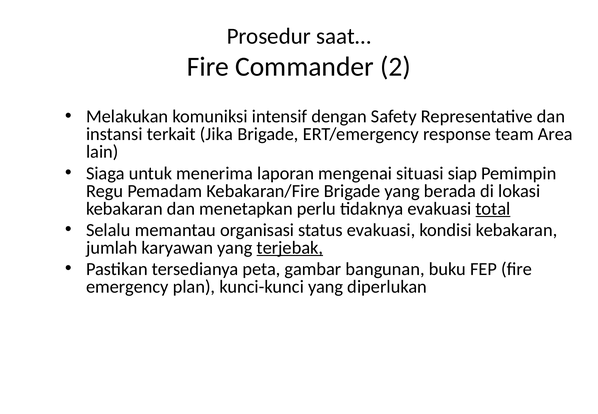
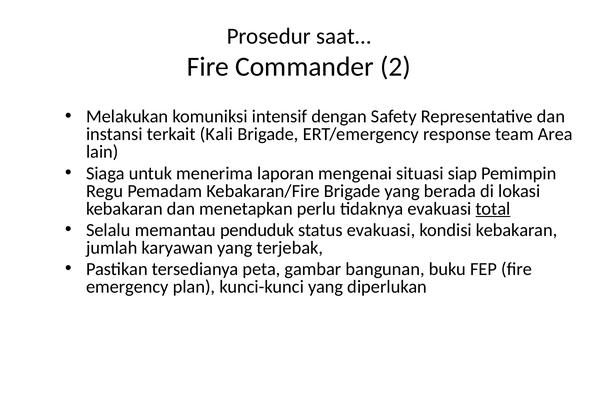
Jika: Jika -> Kali
organisasi: organisasi -> penduduk
terjebak underline: present -> none
